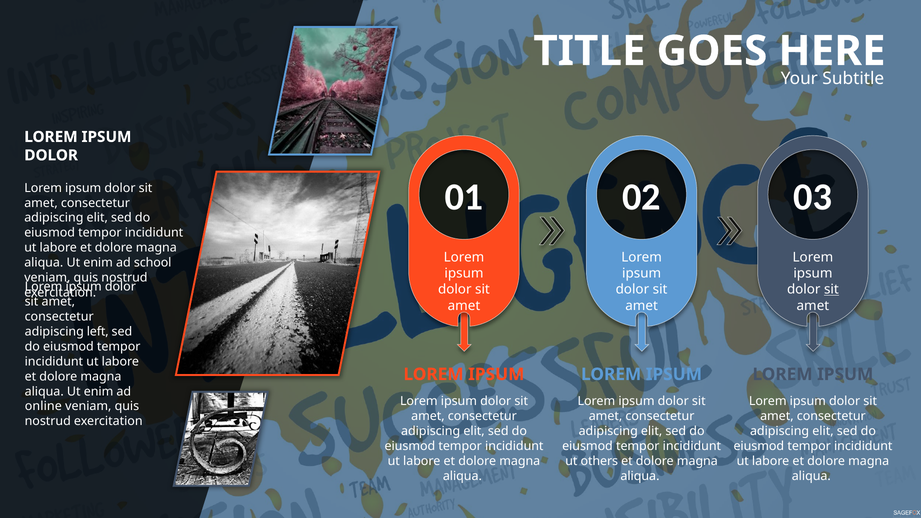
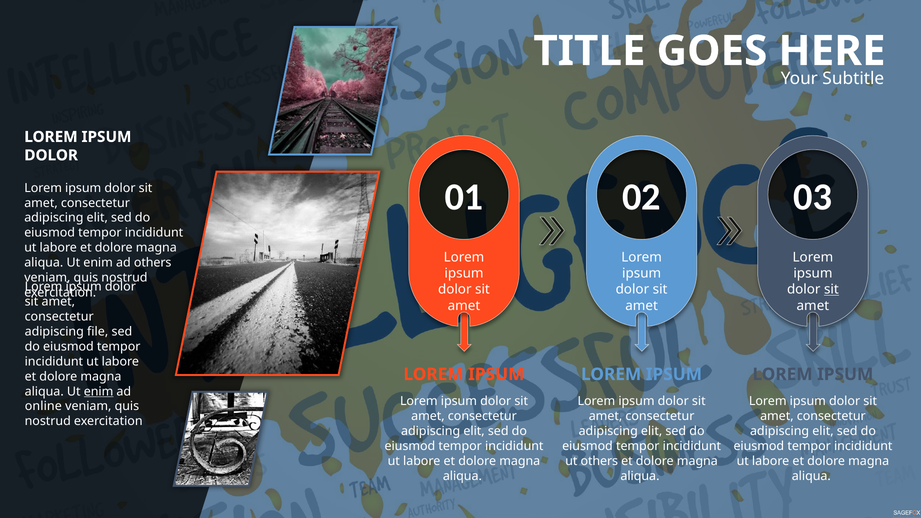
ad school: school -> others
left: left -> file
enim at (99, 391) underline: none -> present
